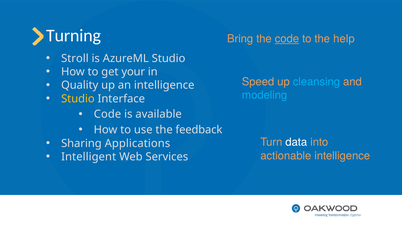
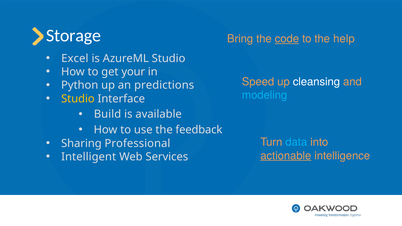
Turning: Turning -> Storage
Stroll: Stroll -> Excel
cleansing colour: light blue -> white
Quality: Quality -> Python
an intelligence: intelligence -> predictions
Code at (107, 114): Code -> Build
Applications: Applications -> Professional
data colour: white -> light blue
actionable underline: none -> present
